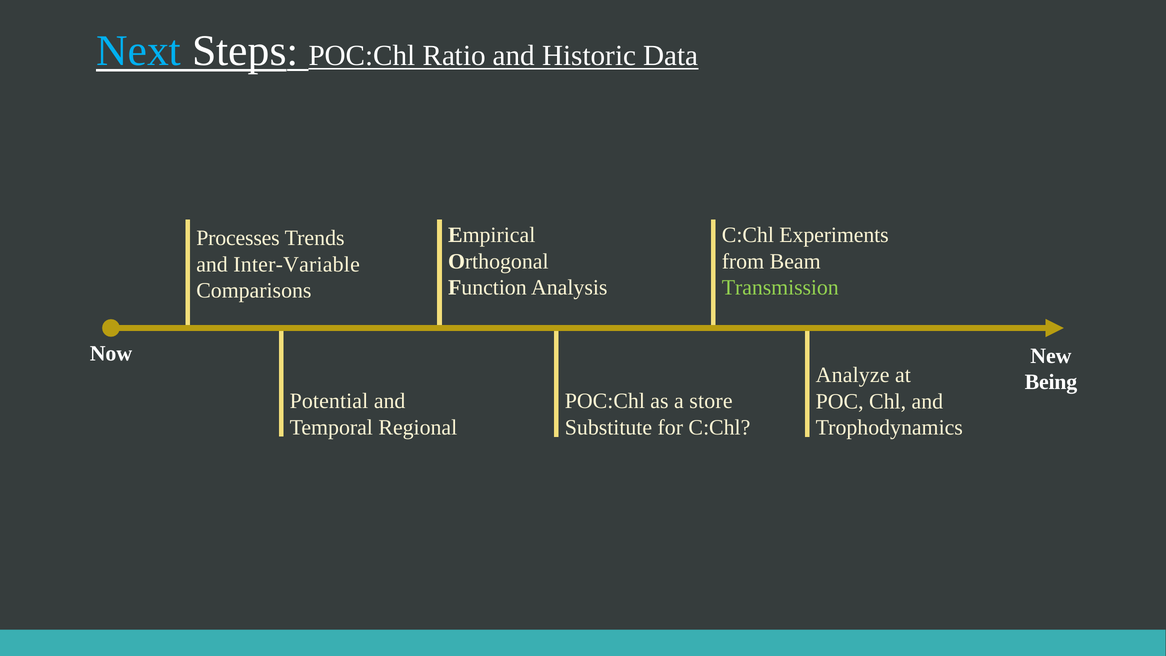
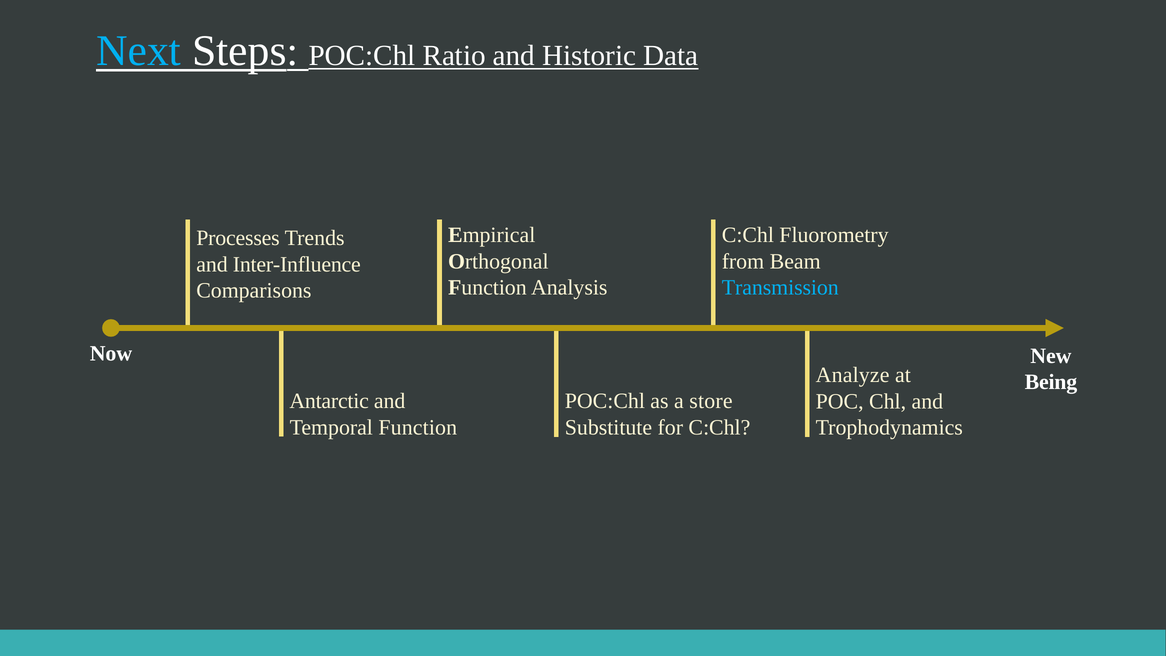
Experiments: Experiments -> Fluorometry
Inter-Variable: Inter-Variable -> Inter-Influence
Transmission colour: light green -> light blue
Potential: Potential -> Antarctic
Temporal Regional: Regional -> Function
